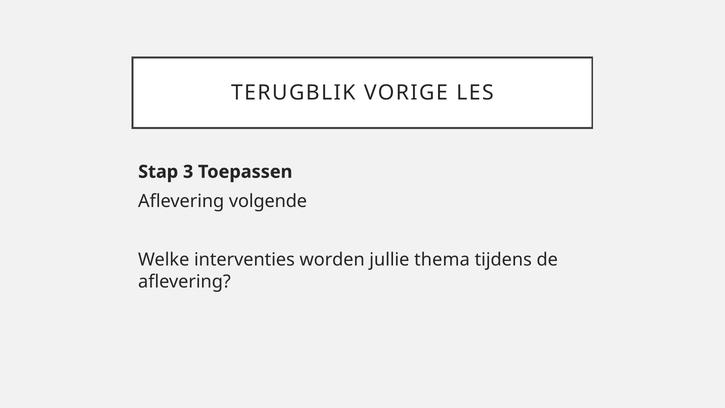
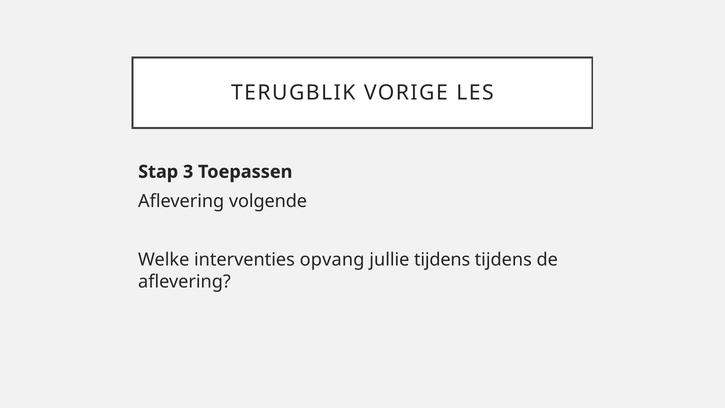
worden: worden -> opvang
jullie thema: thema -> tijdens
